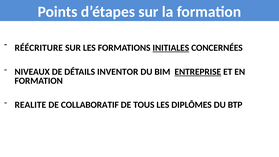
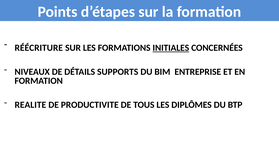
INVENTOR: INVENTOR -> SUPPORTS
ENTREPRISE underline: present -> none
COLLABORATIF: COLLABORATIF -> PRODUCTIVITE
